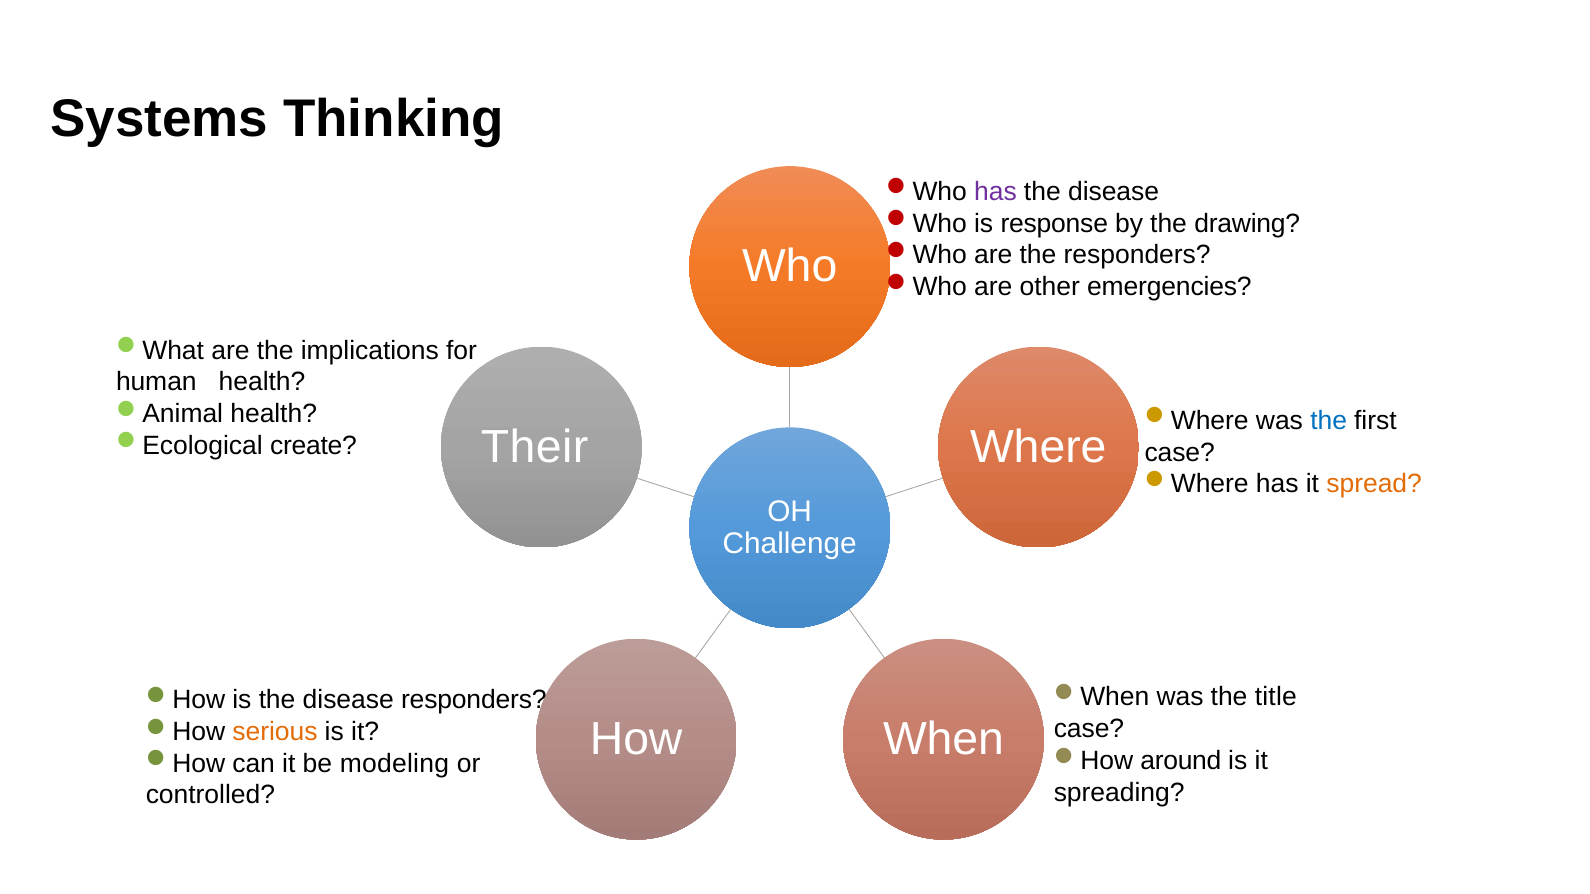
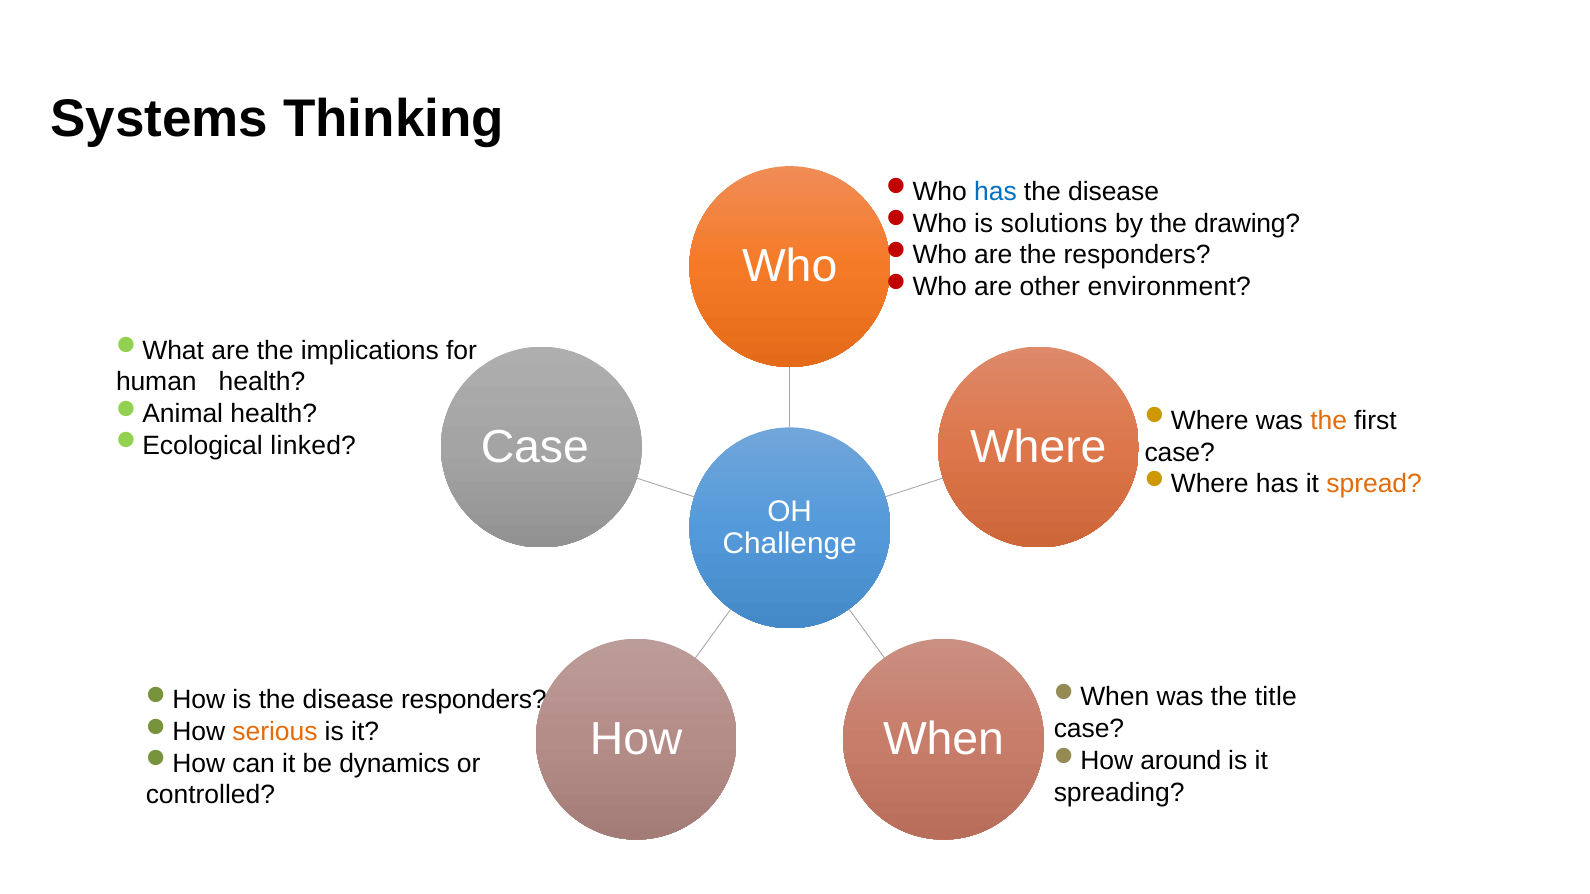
has at (995, 192) colour: purple -> blue
response: response -> solutions
emergencies: emergencies -> environment
the at (1329, 421) colour: blue -> orange
Their at (535, 447): Their -> Case
create: create -> linked
modeling: modeling -> dynamics
